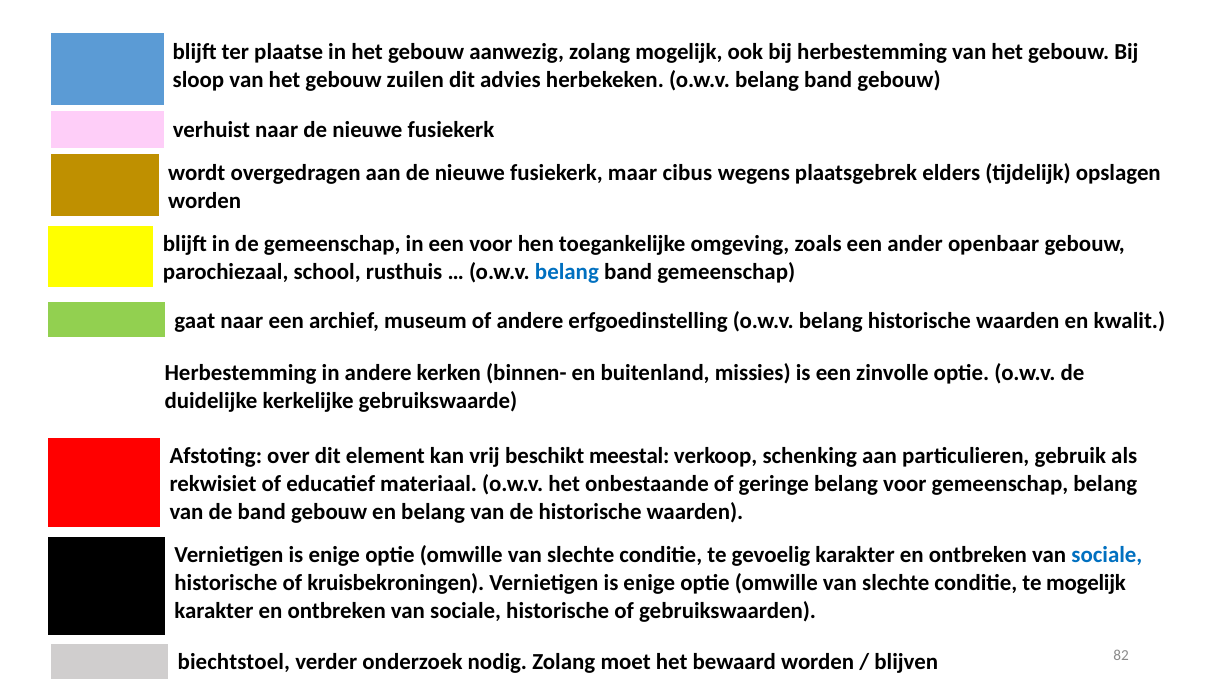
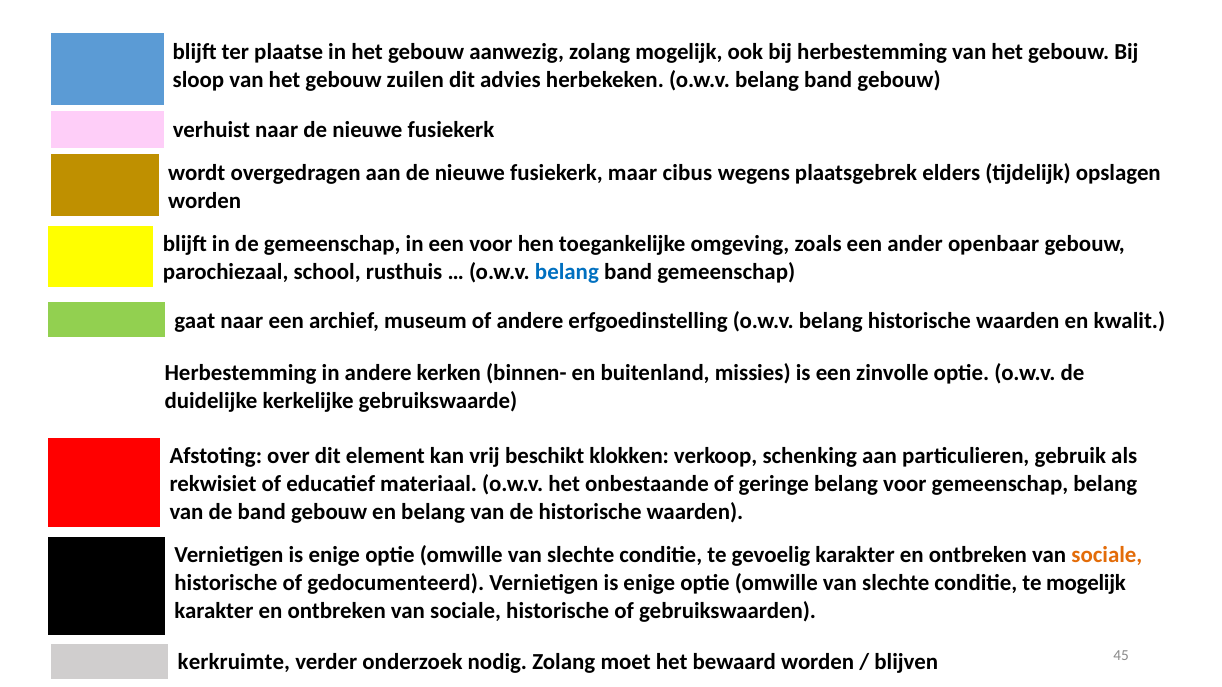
meestal: meestal -> klokken
sociale at (1107, 556) colour: blue -> orange
kruisbekroningen: kruisbekroningen -> gedocumenteerd
82: 82 -> 45
biechtstoel: biechtstoel -> kerkruimte
